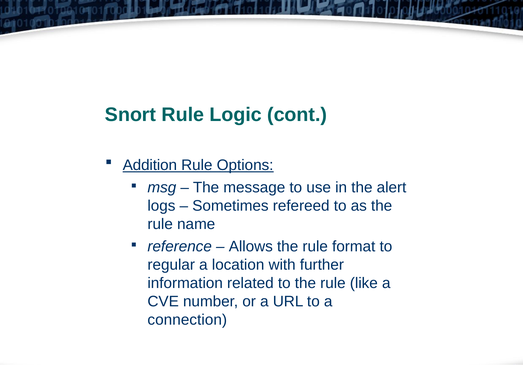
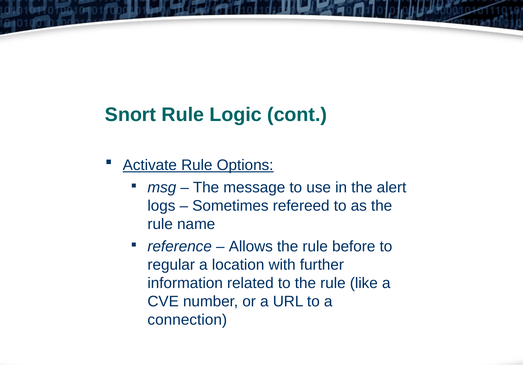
Addition: Addition -> Activate
format: format -> before
